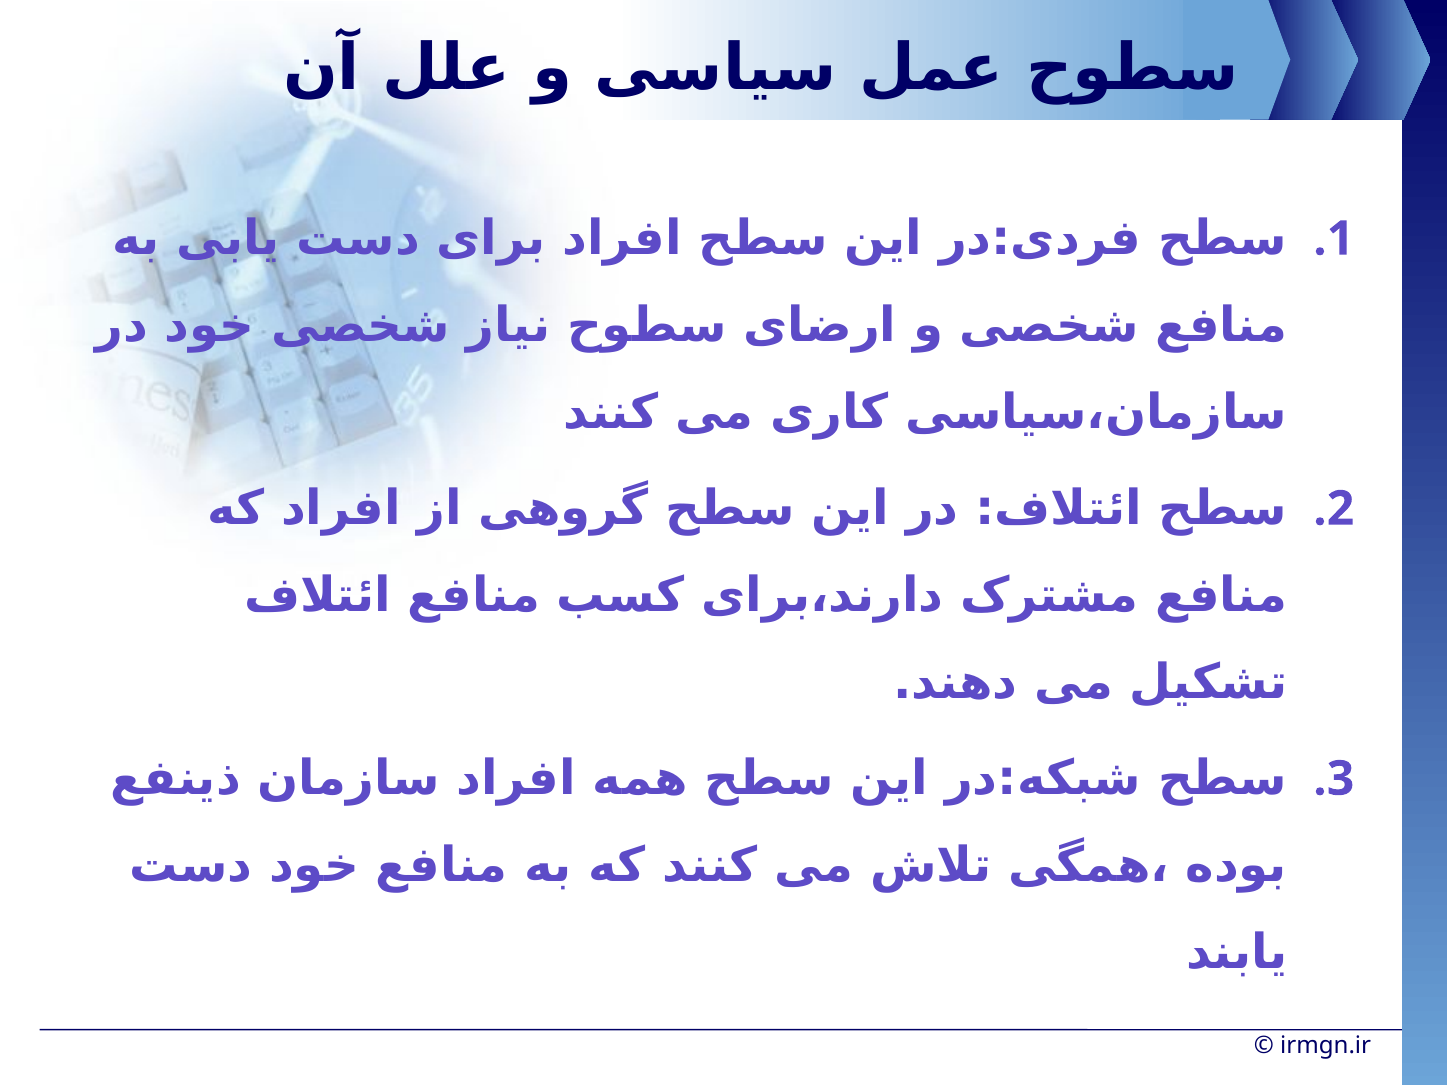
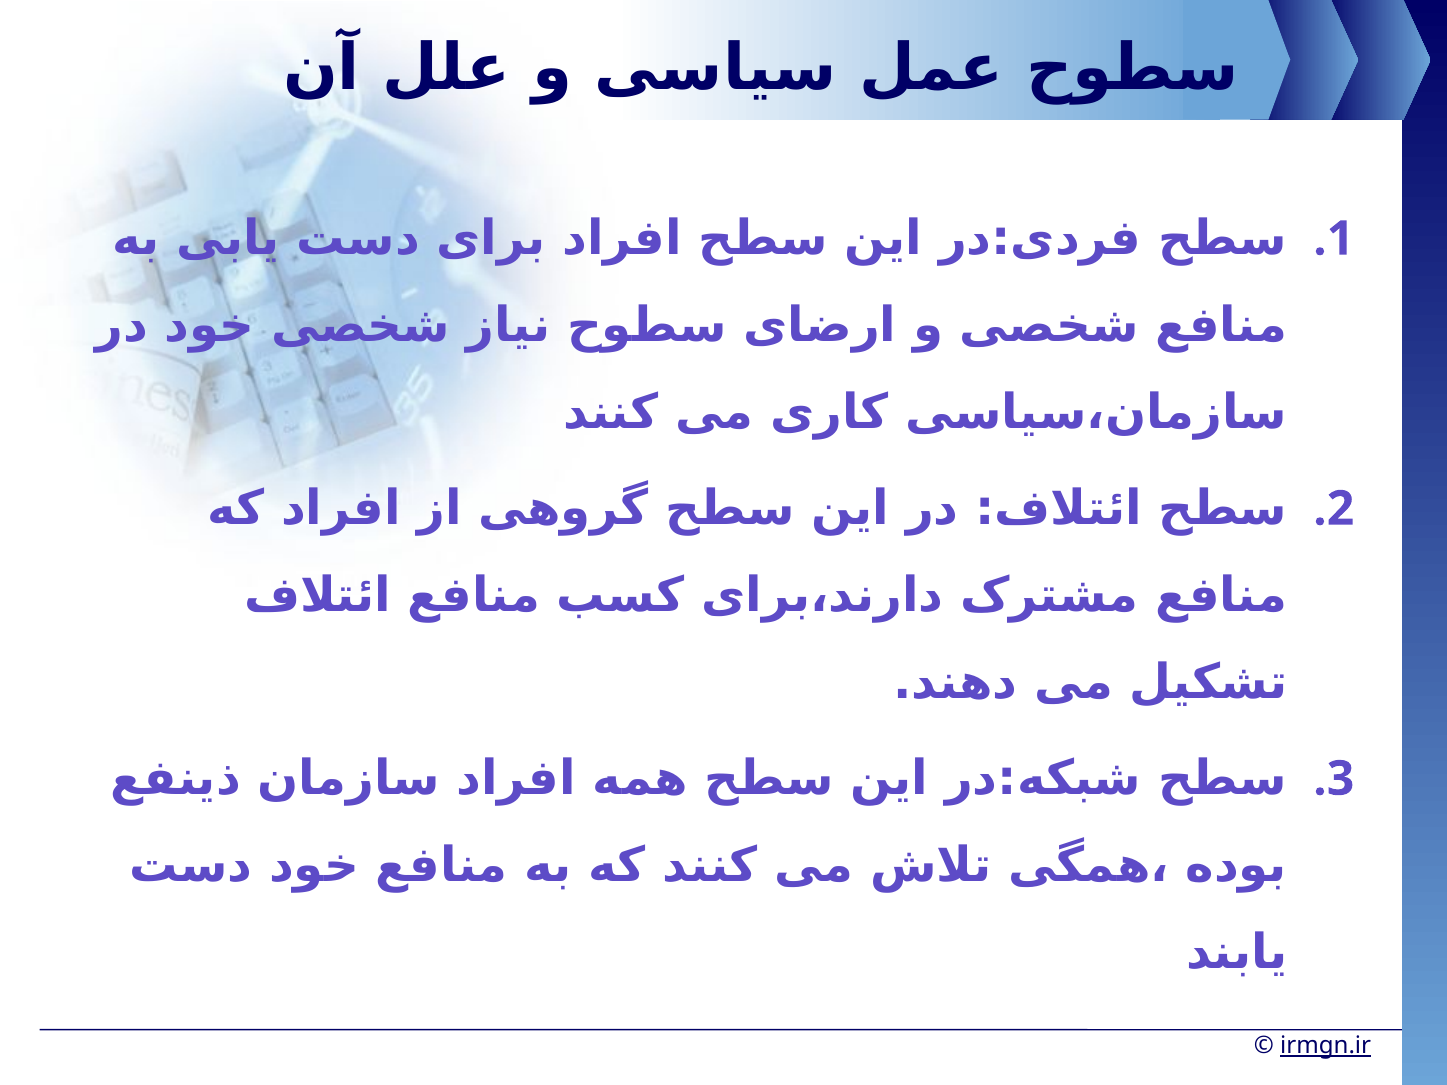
irmgn.ir underline: none -> present
